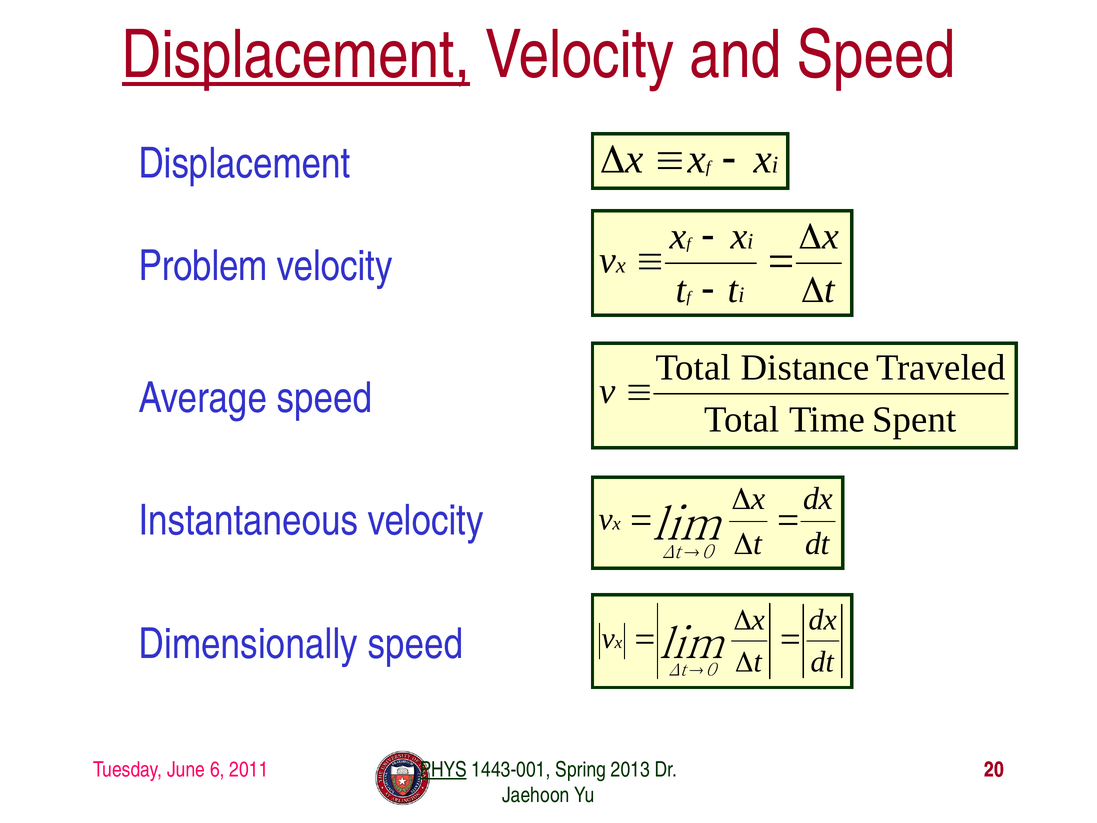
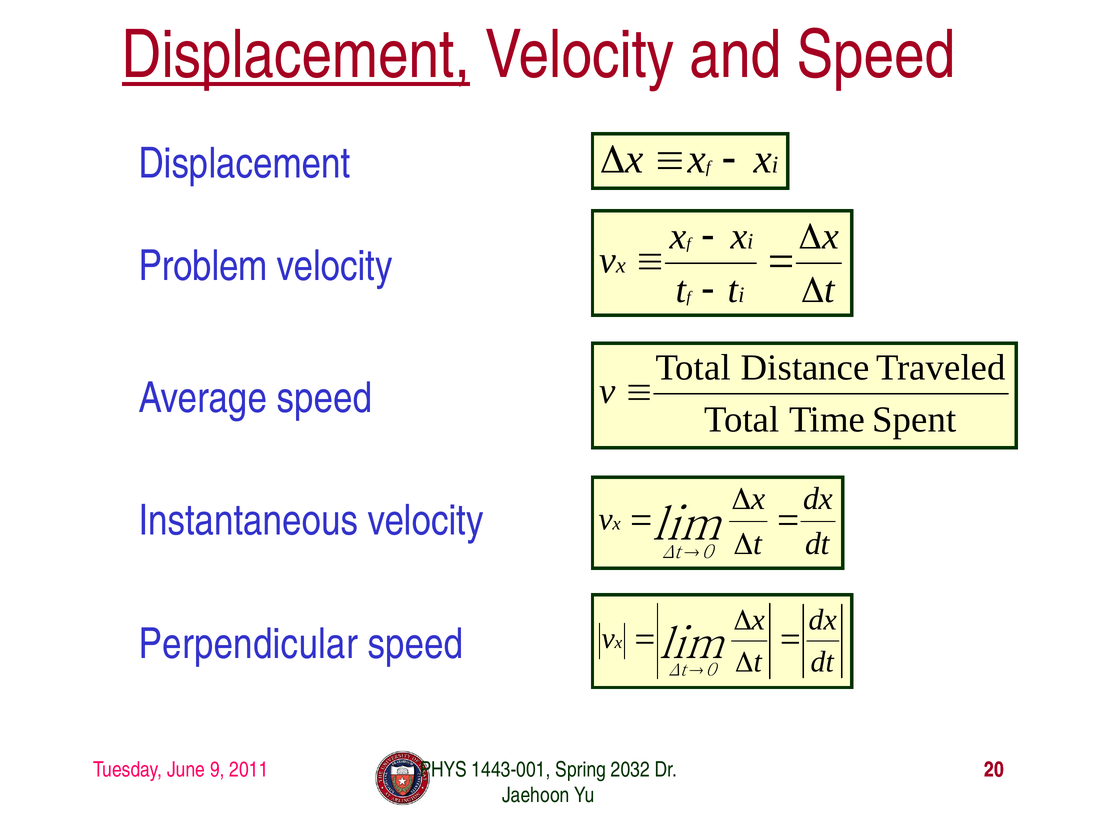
Dimensionally: Dimensionally -> Perpendicular
6: 6 -> 9
PHYS underline: present -> none
2013: 2013 -> 2032
